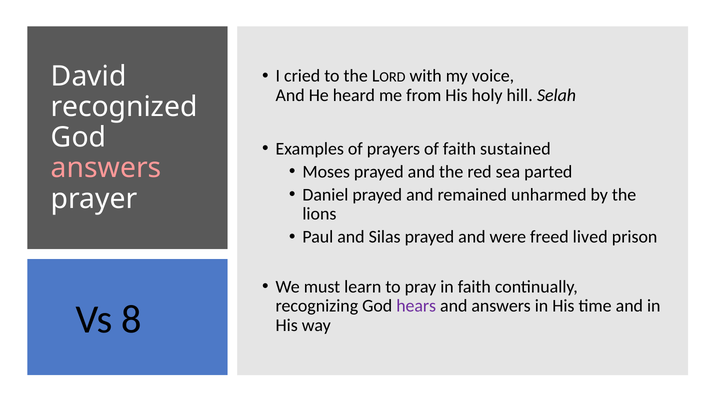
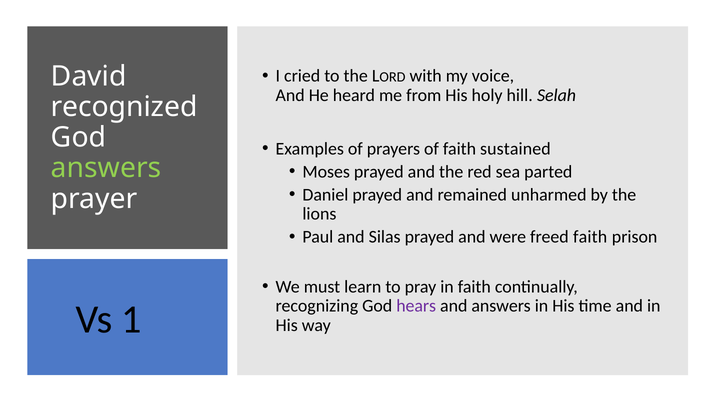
answers at (106, 168) colour: pink -> light green
freed lived: lived -> faith
8: 8 -> 1
